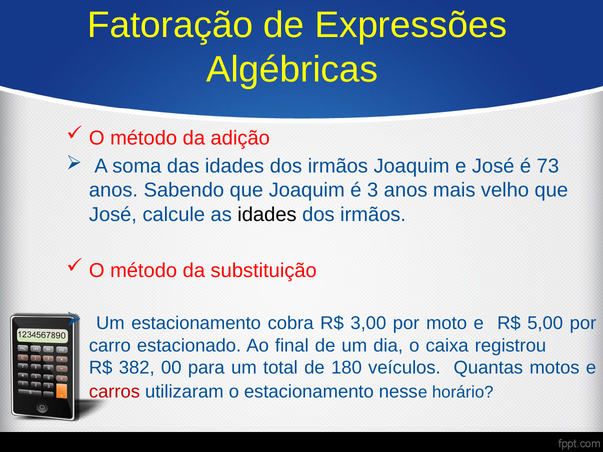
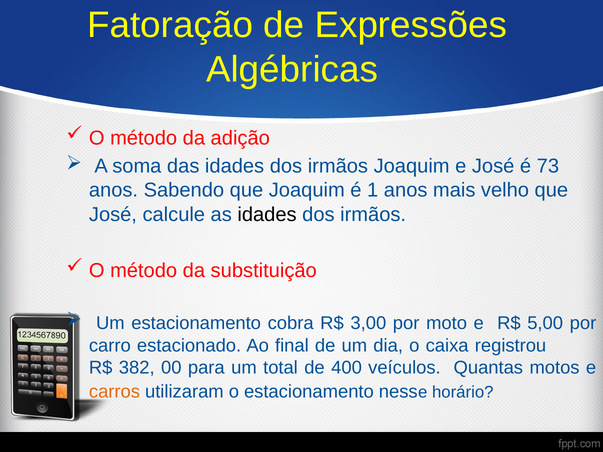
3: 3 -> 1
180: 180 -> 400
carros colour: red -> orange
